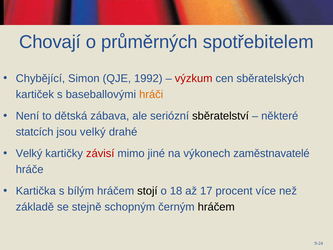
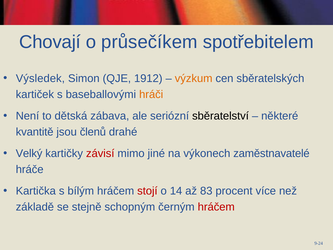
průměrných: průměrných -> průsečíkem
Chybějící: Chybějící -> Výsledek
1992: 1992 -> 1912
výzkum colour: red -> orange
statcích: statcích -> kvantitě
jsou velký: velký -> členů
stojí colour: black -> red
18: 18 -> 14
17: 17 -> 83
hráčem at (216, 207) colour: black -> red
